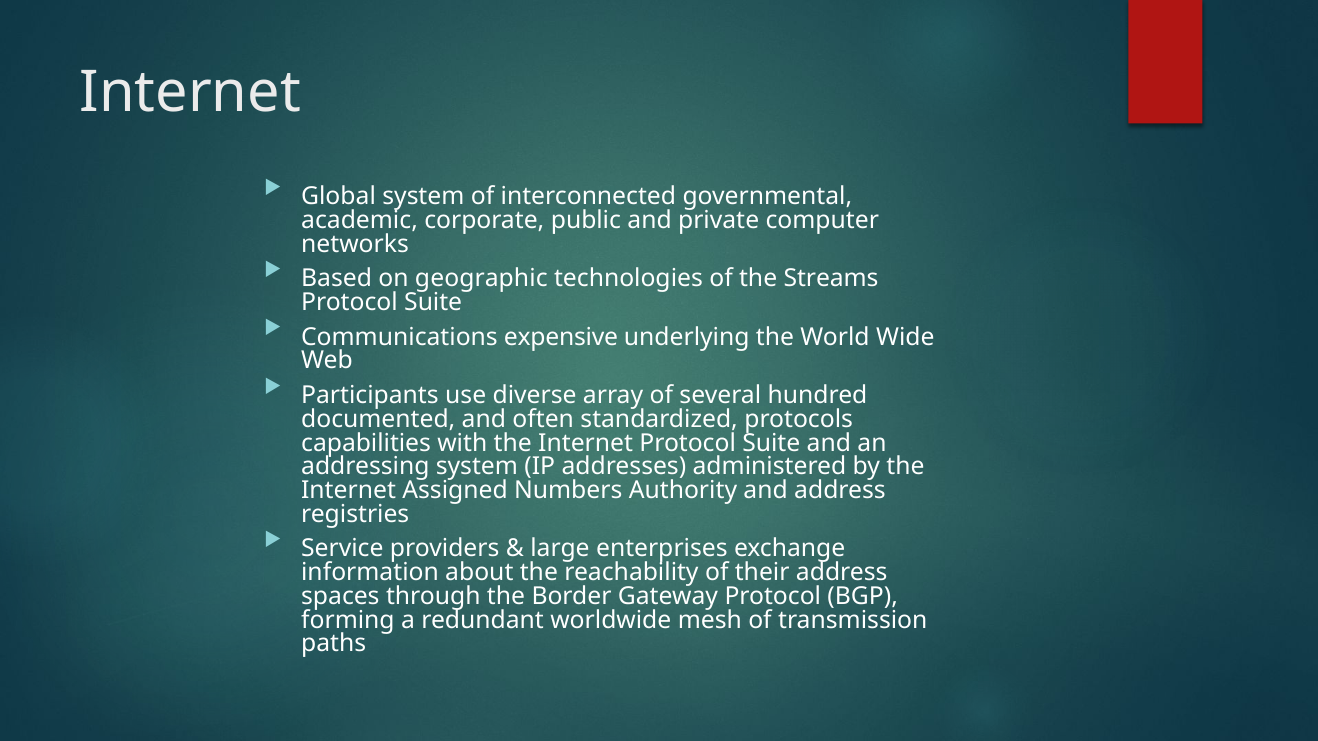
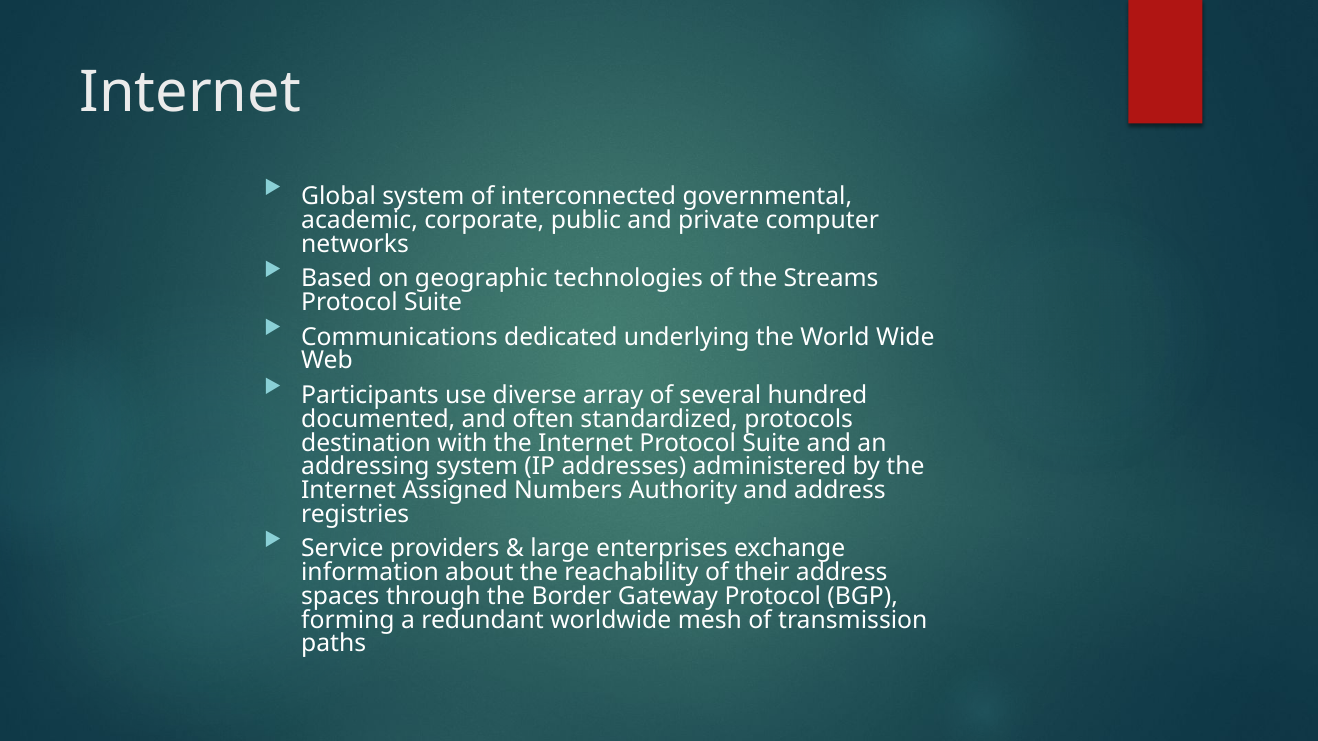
expensive: expensive -> dedicated
capabilities: capabilities -> destination
